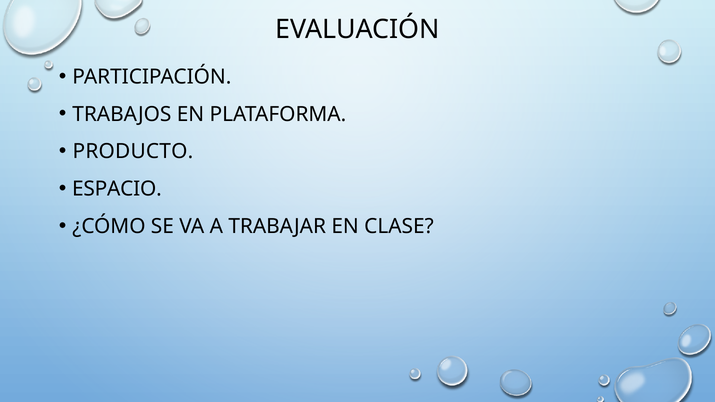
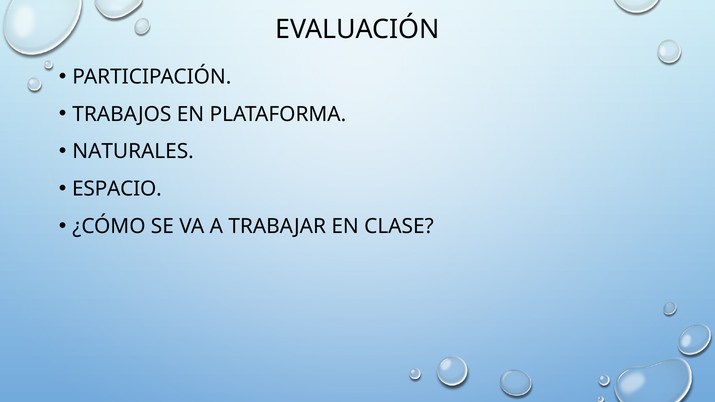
PRODUCTO: PRODUCTO -> NATURALES
